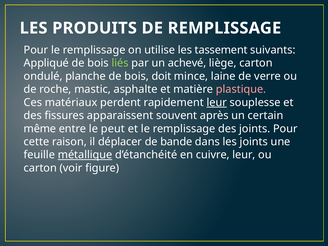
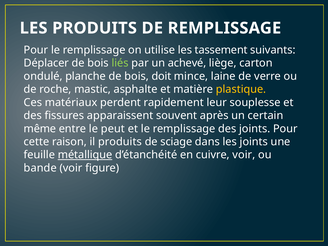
Appliqué: Appliqué -> Déplacer
plastique colour: pink -> yellow
leur at (217, 102) underline: present -> none
il déplacer: déplacer -> produits
bande: bande -> sciage
cuivre leur: leur -> voir
carton at (40, 168): carton -> bande
